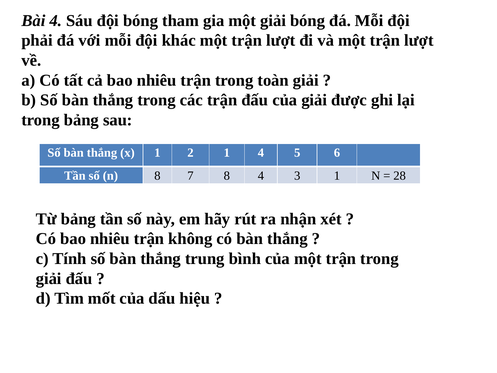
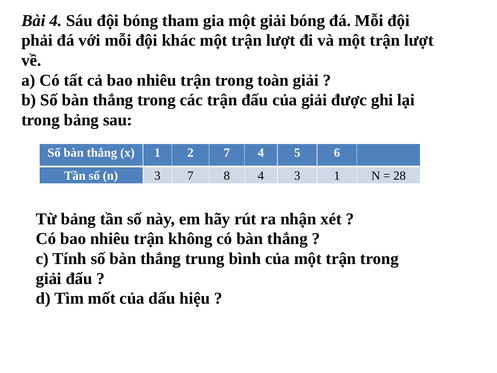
2 1: 1 -> 7
n 8: 8 -> 3
